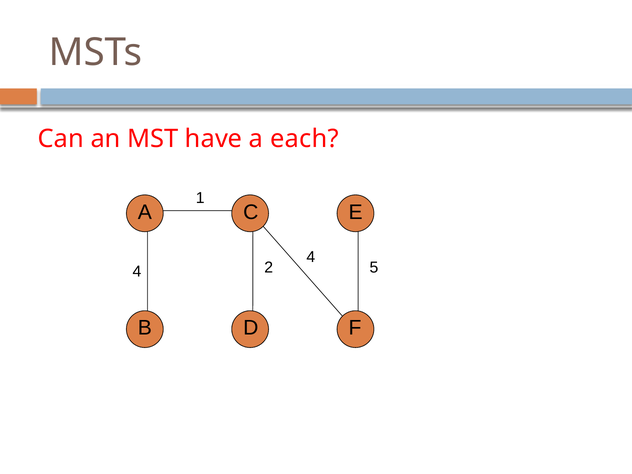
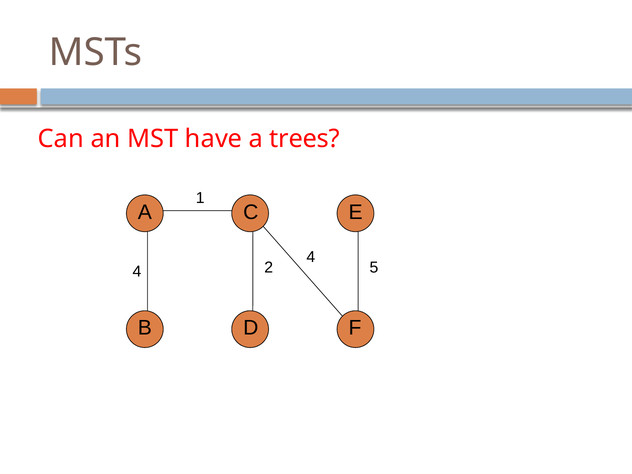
each: each -> trees
